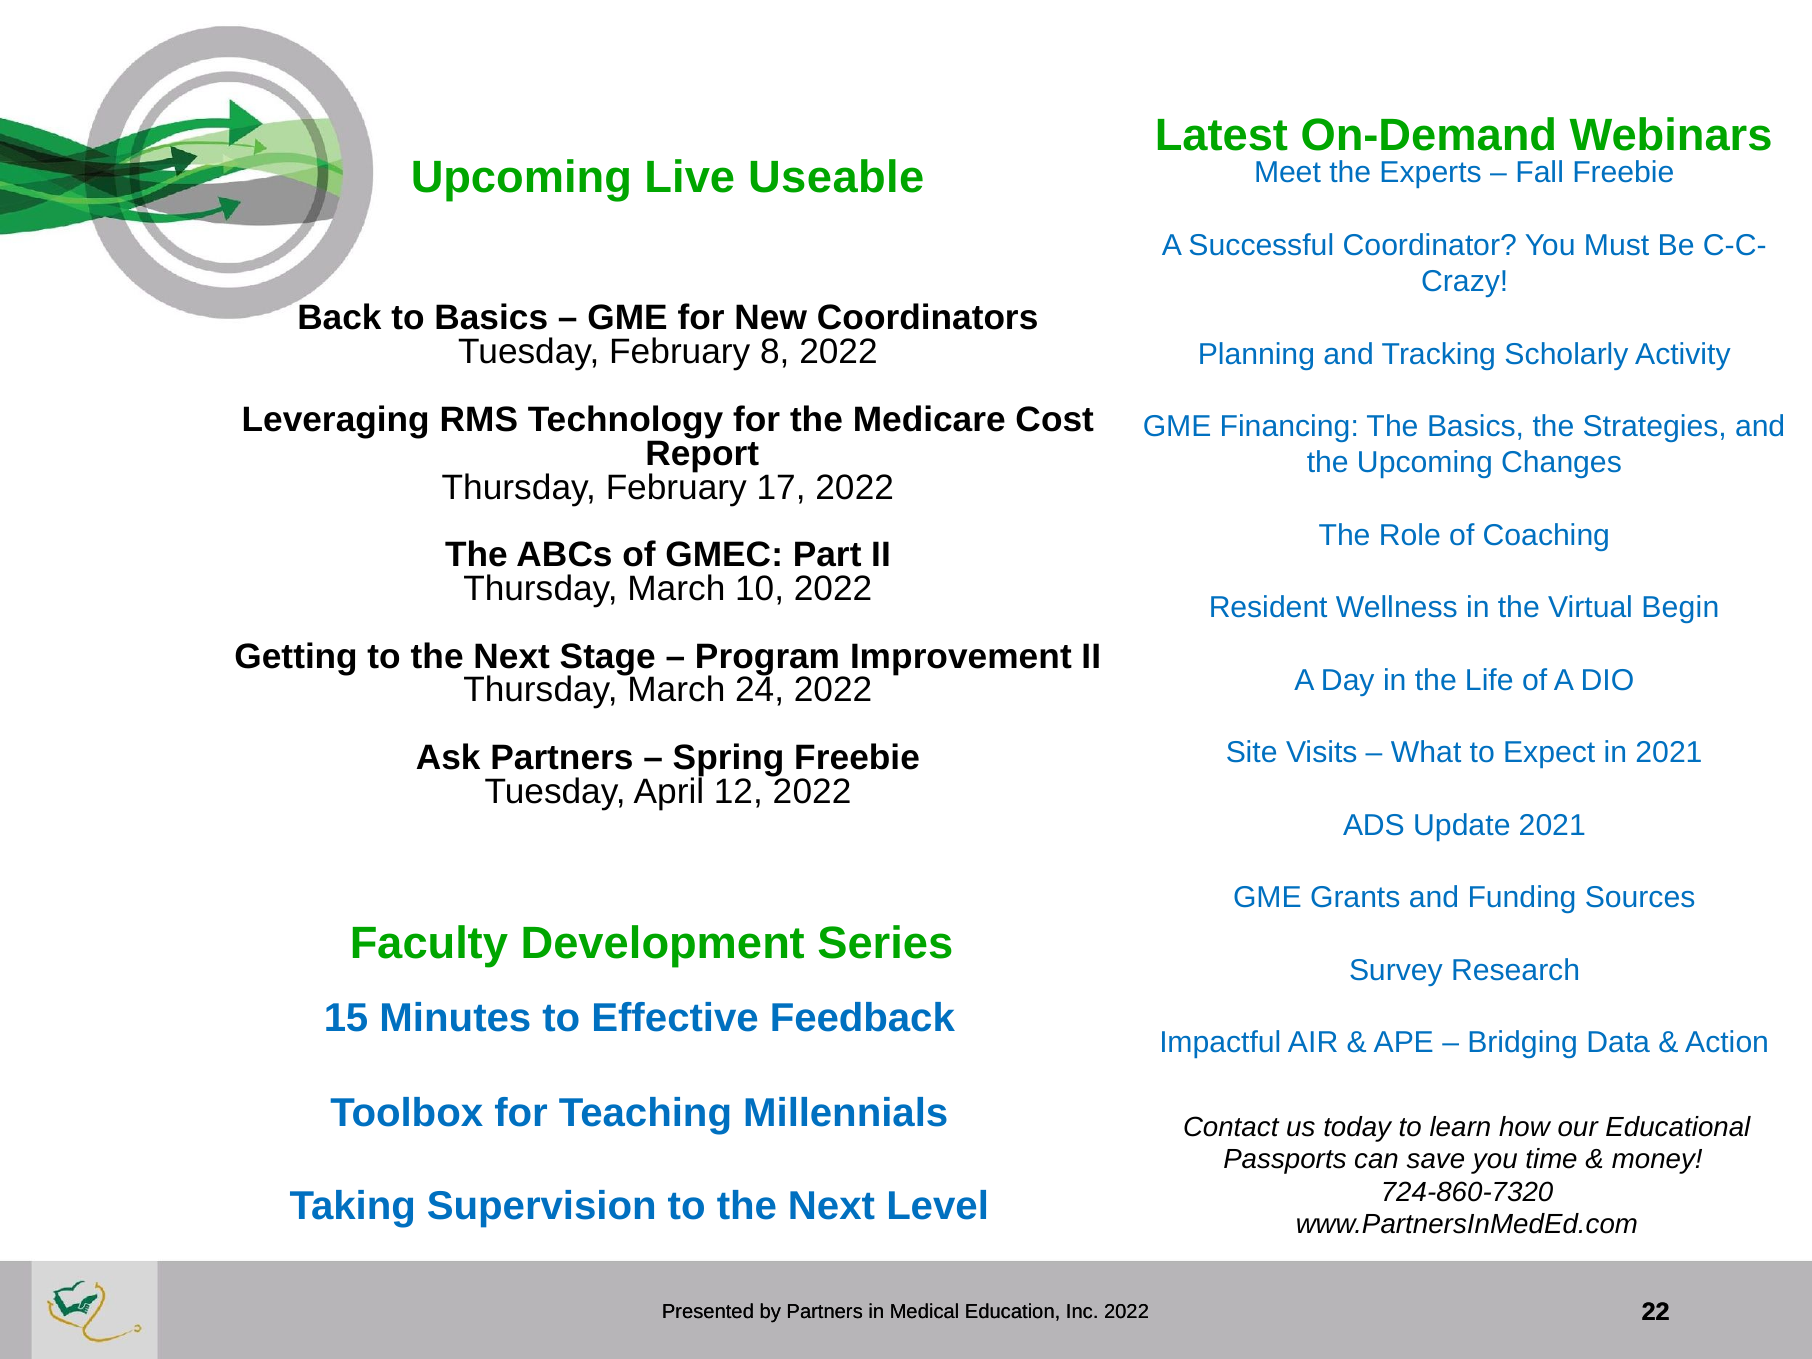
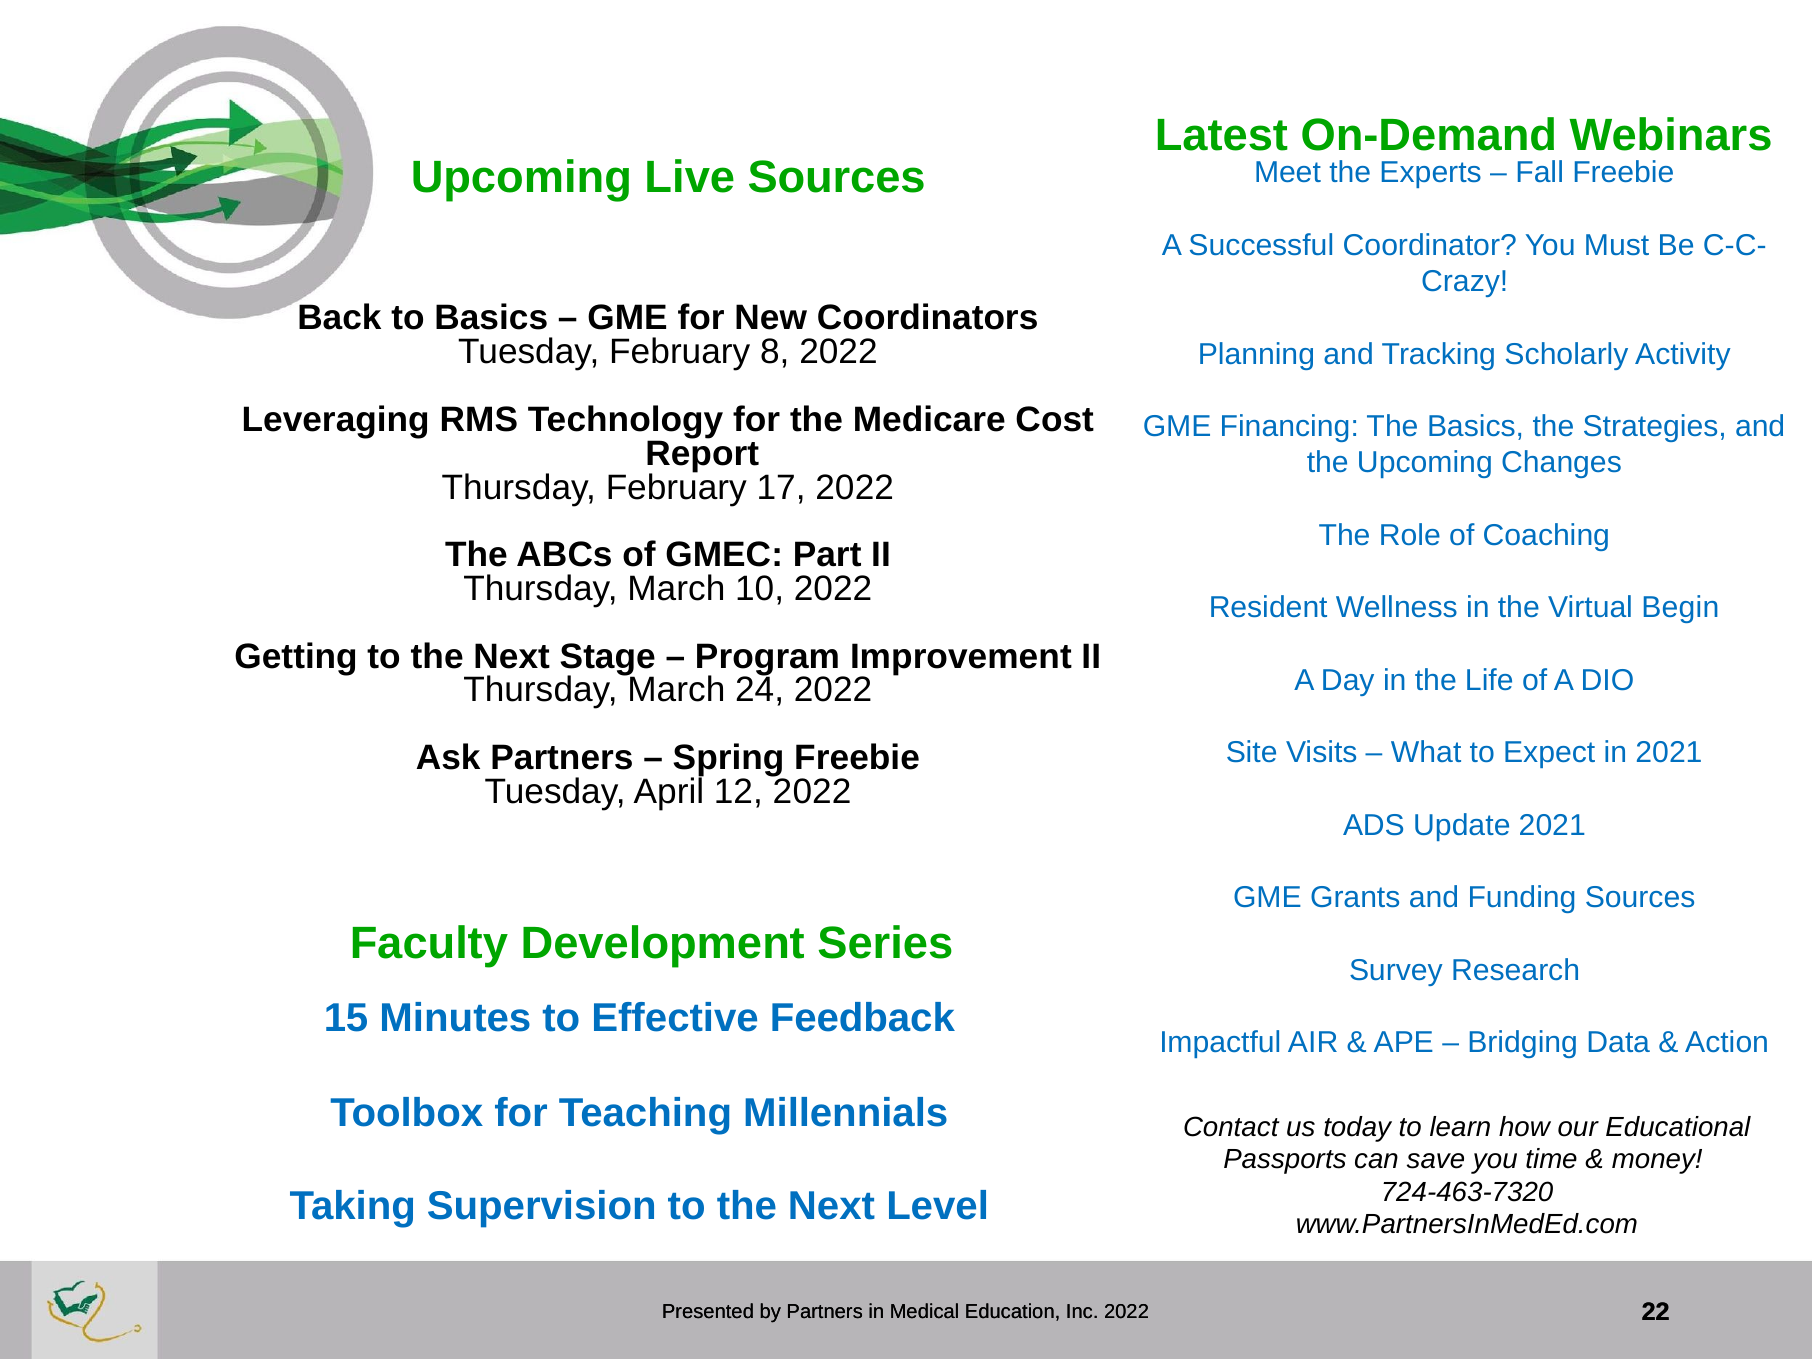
Live Useable: Useable -> Sources
724-860-7320: 724-860-7320 -> 724-463-7320
